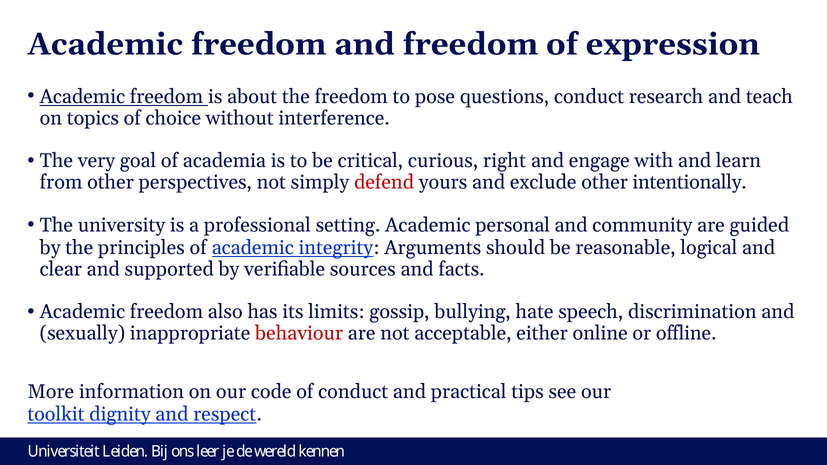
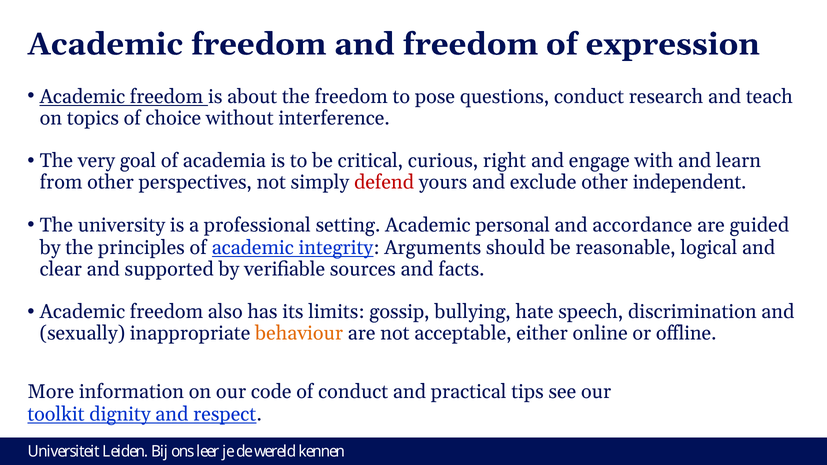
intentionally: intentionally -> independent
community: community -> accordance
behaviour colour: red -> orange
